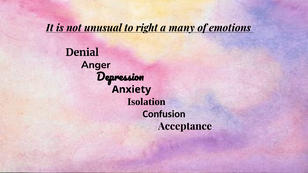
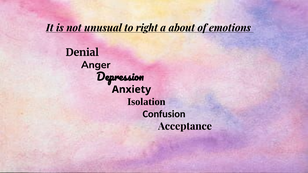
many: many -> about
